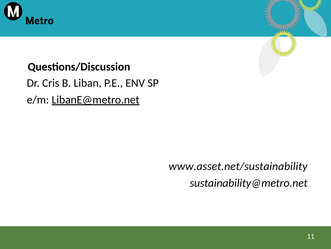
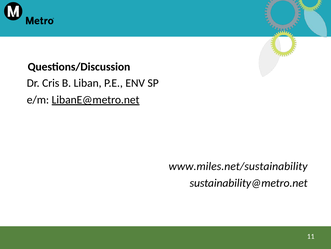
www.asset.net/sustainability: www.asset.net/sustainability -> www.miles.net/sustainability
